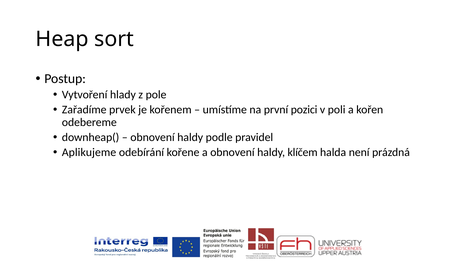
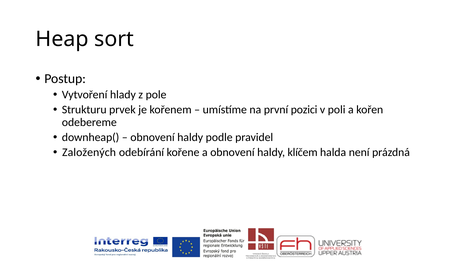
Zařadíme: Zařadíme -> Strukturu
Aplikujeme: Aplikujeme -> Založených
